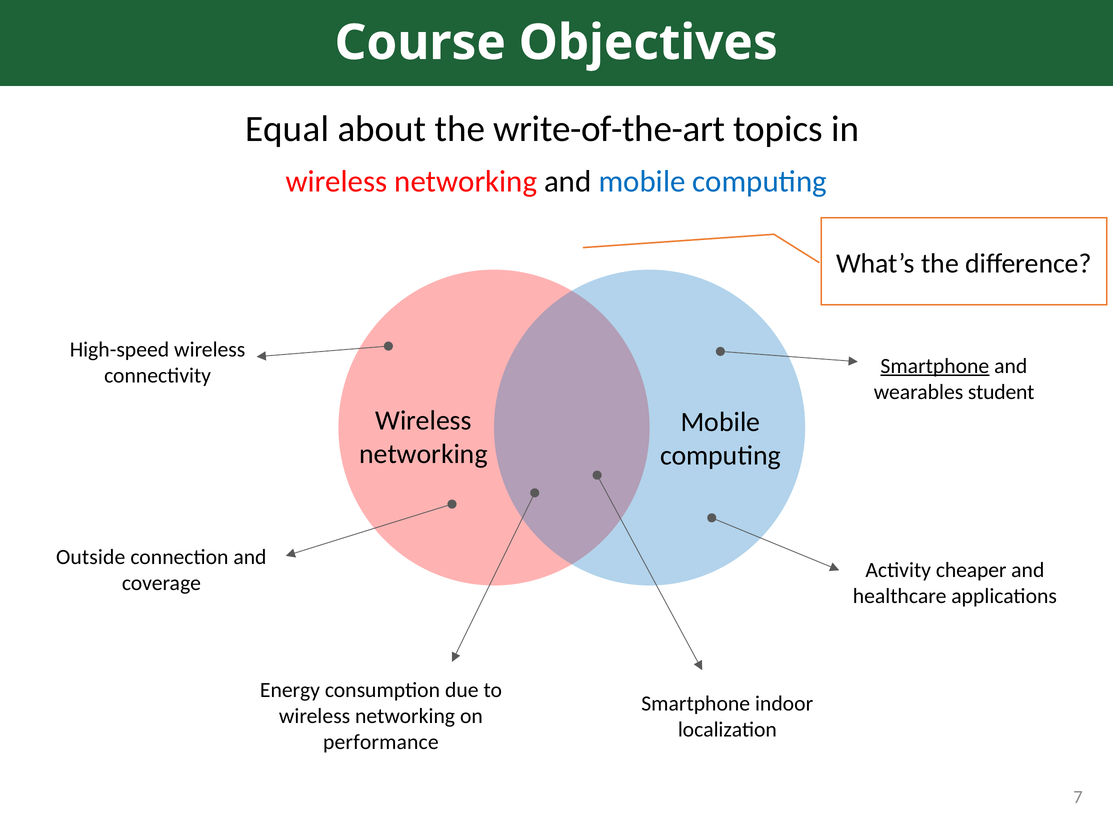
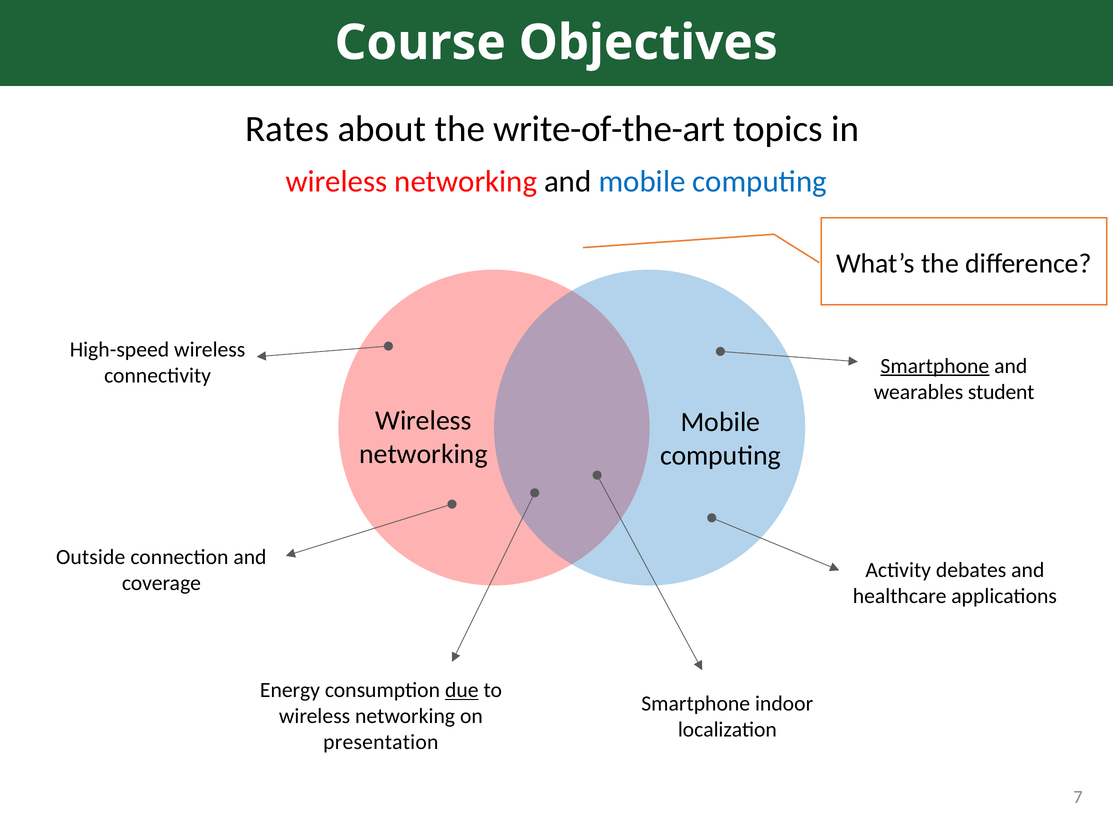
Equal: Equal -> Rates
cheaper: cheaper -> debates
due underline: none -> present
performance: performance -> presentation
